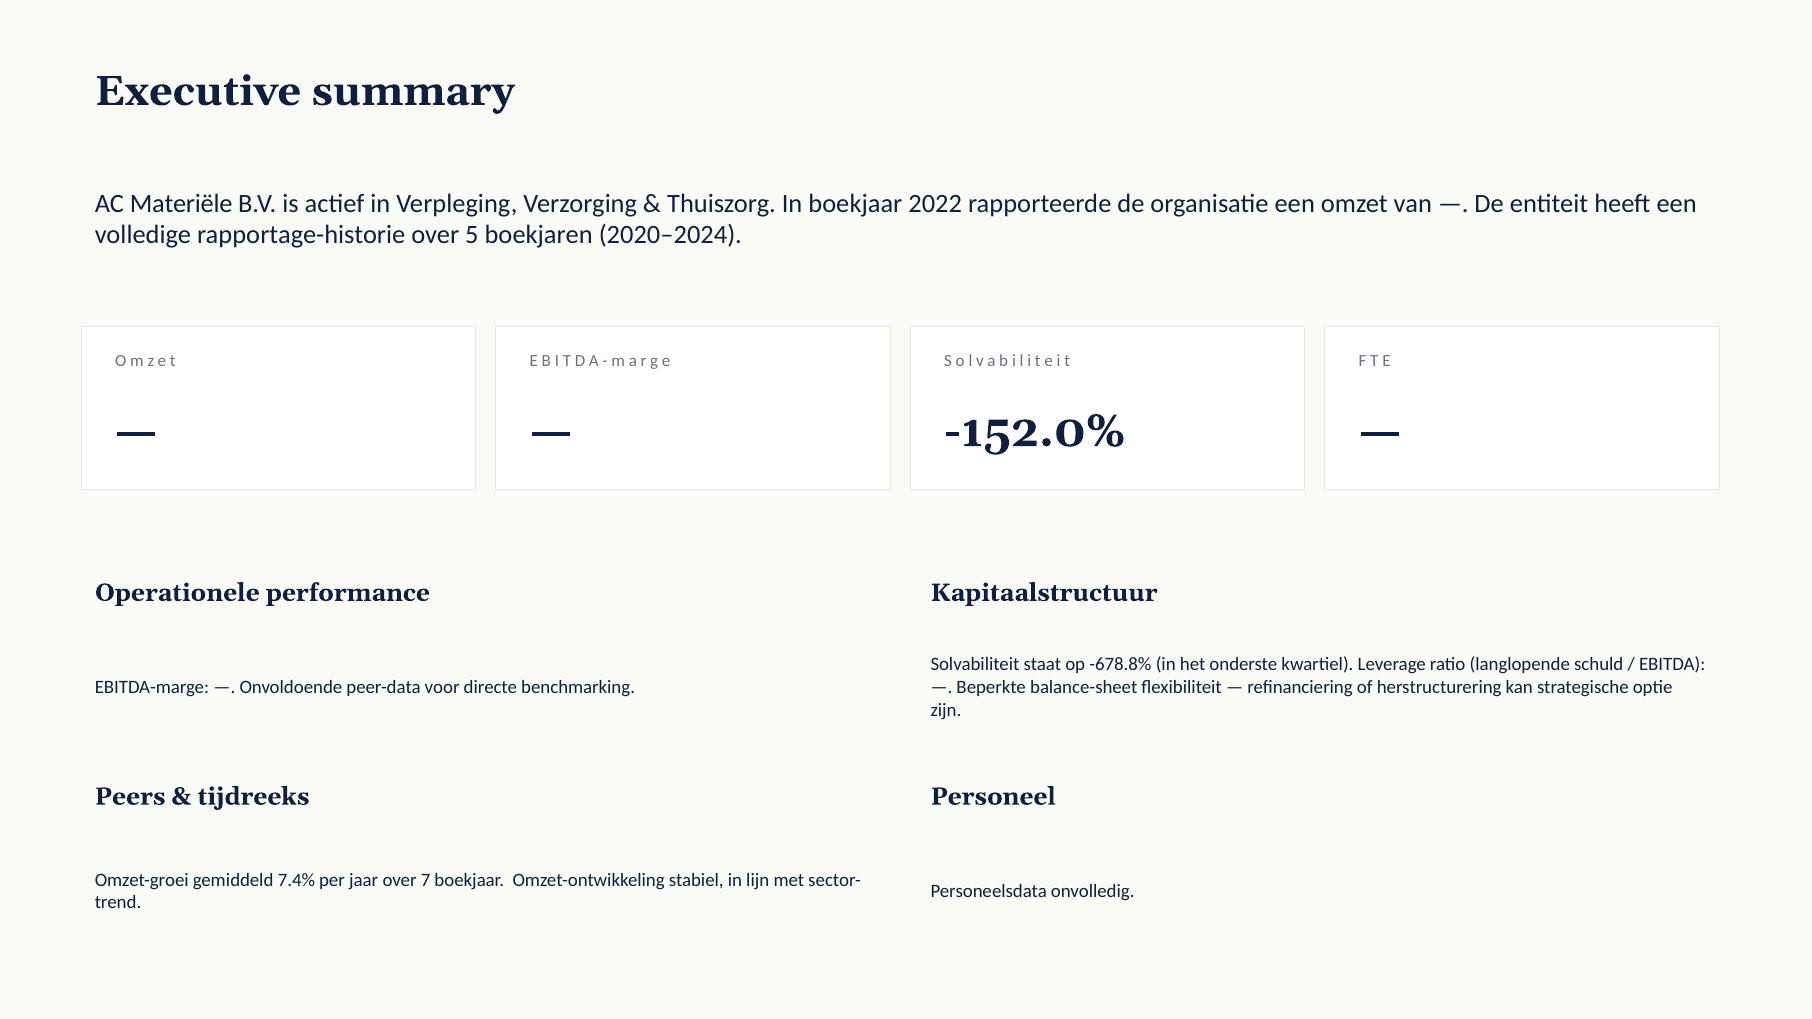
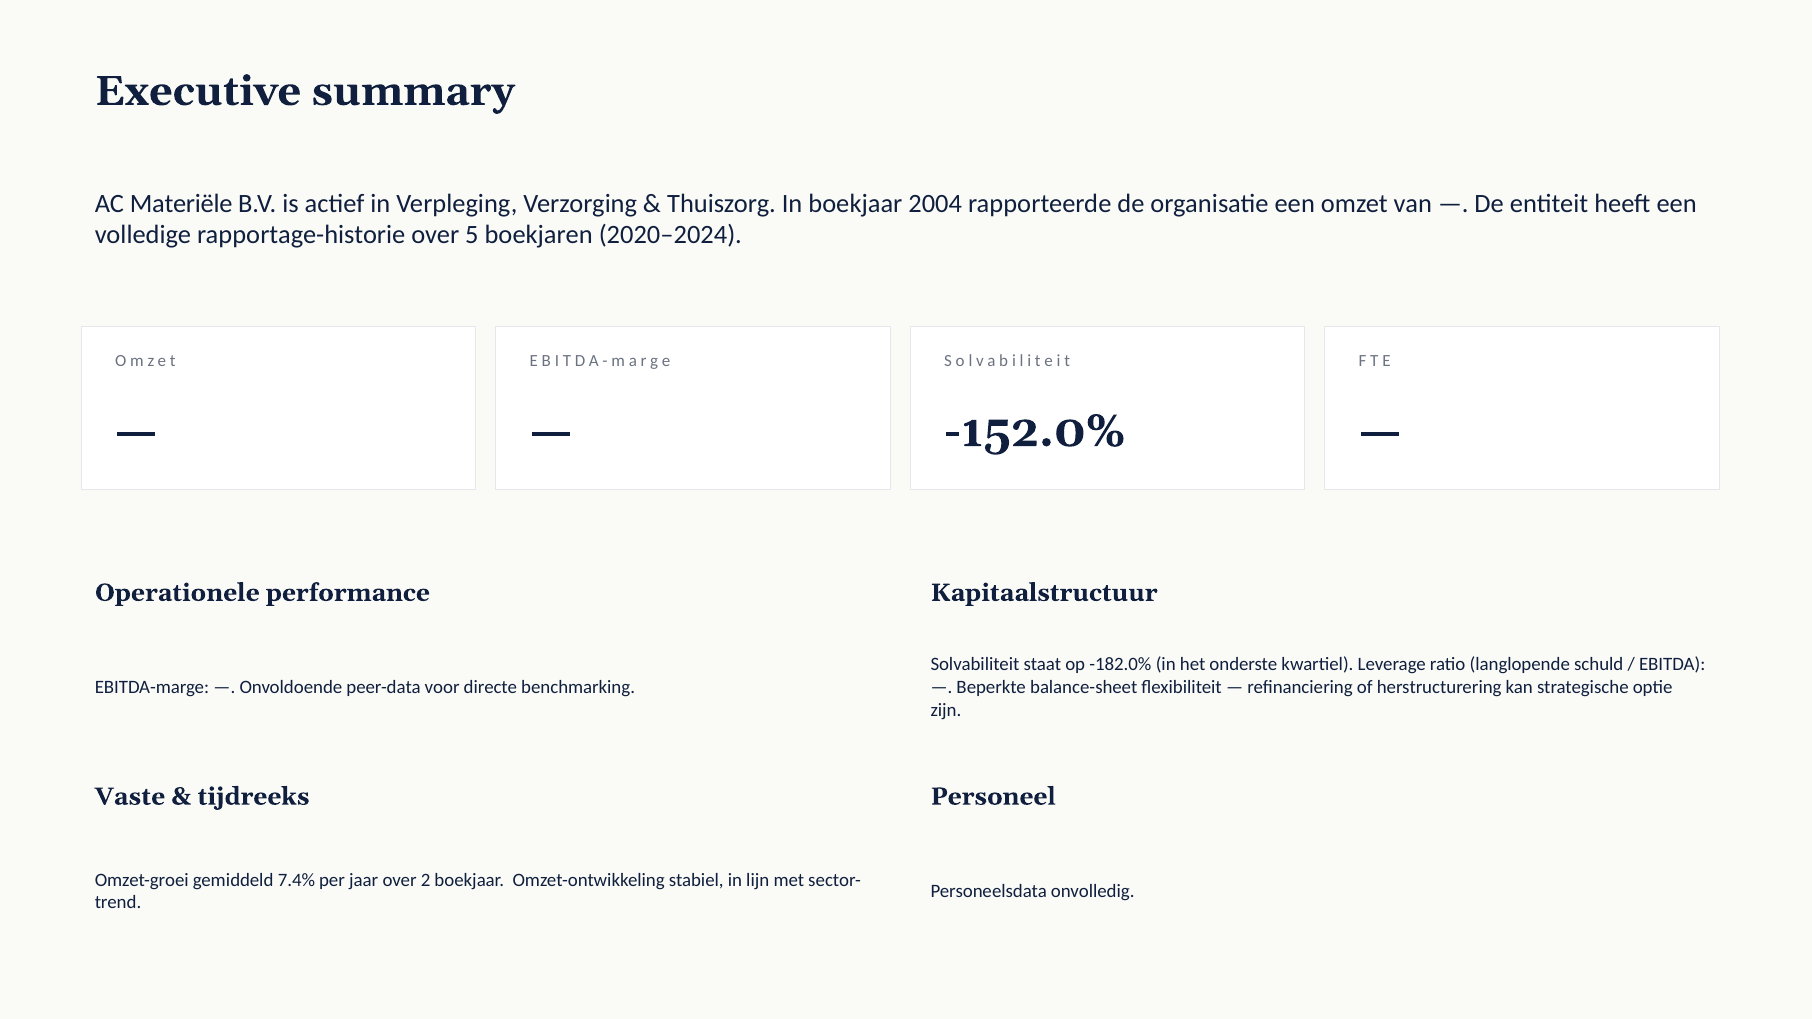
2022: 2022 -> 2004
-678.8%: -678.8% -> -182.0%
Peers: Peers -> Vaste
7: 7 -> 2
